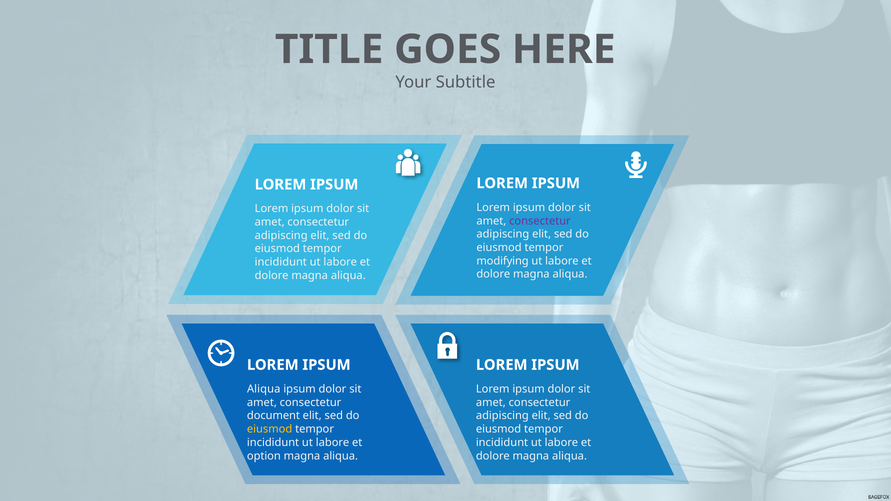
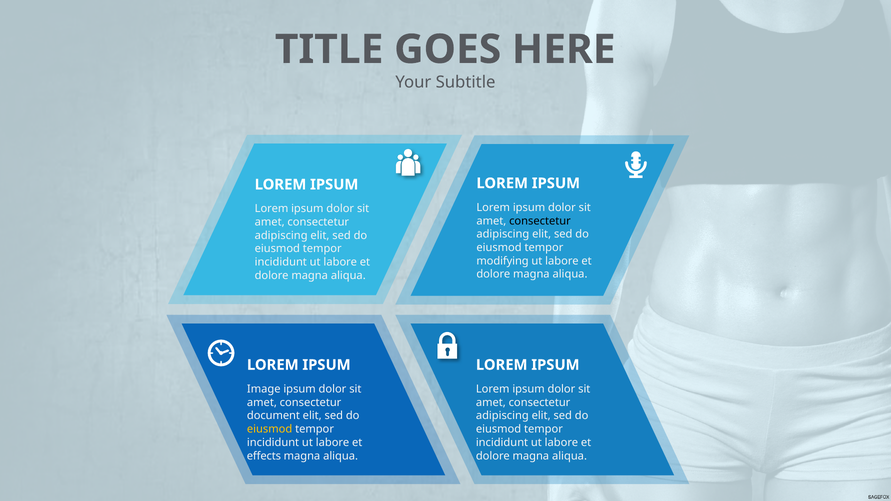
consectetur at (540, 221) colour: purple -> black
Aliqua at (264, 389): Aliqua -> Image
option: option -> effects
